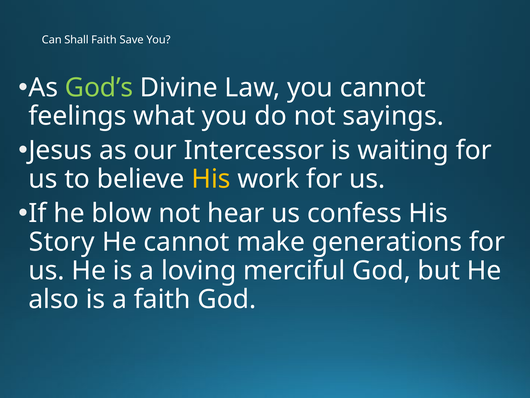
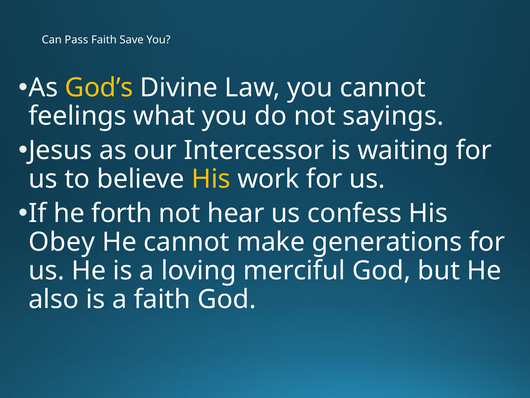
Shall: Shall -> Pass
God’s colour: light green -> yellow
blow: blow -> forth
Story: Story -> Obey
